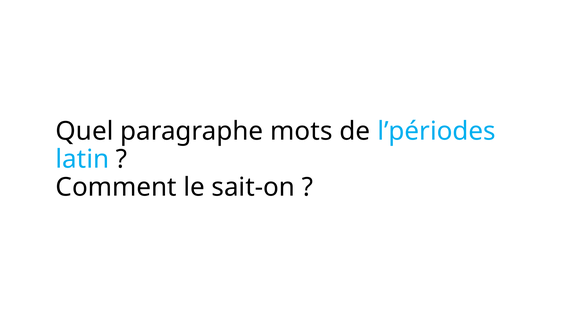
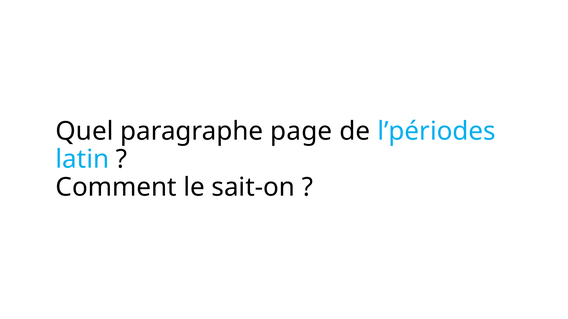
mots: mots -> page
